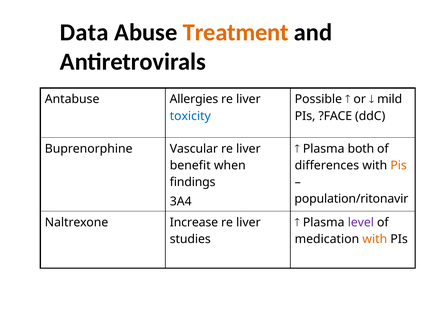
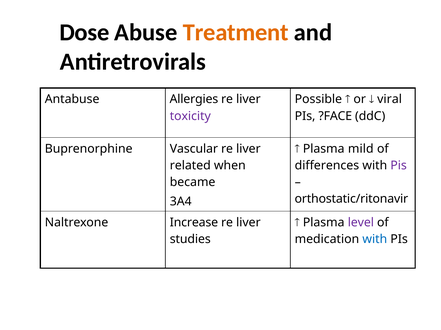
Data: Data -> Dose
mild: mild -> viral
toxicity colour: blue -> purple
both: both -> mild
benefit: benefit -> related
Pis at (399, 166) colour: orange -> purple
findings: findings -> became
population/ritonavir: population/ritonavir -> orthostatic/ritonavir
with at (375, 240) colour: orange -> blue
